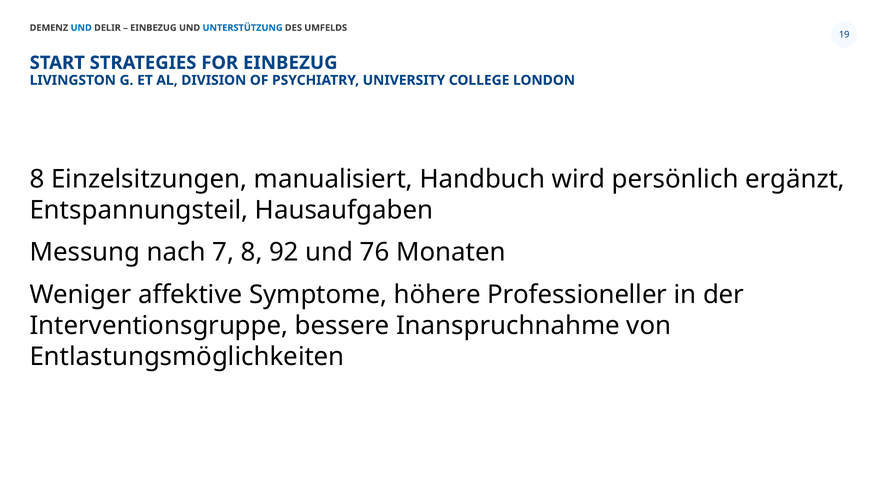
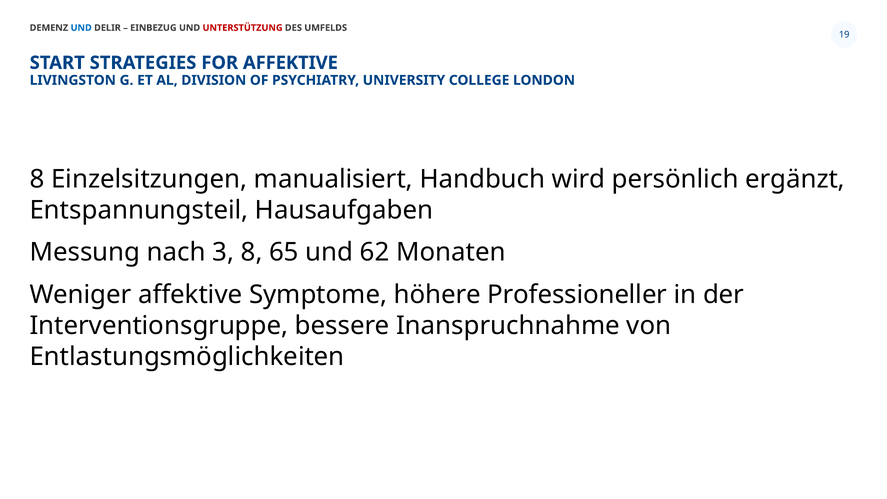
UNTERSTÜTZUNG colour: blue -> red
FOR EINBEZUG: EINBEZUG -> AFFEKTIVE
7: 7 -> 3
92: 92 -> 65
76: 76 -> 62
